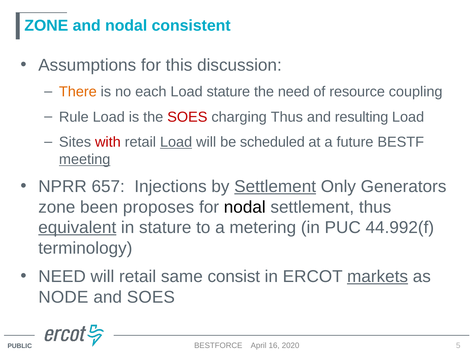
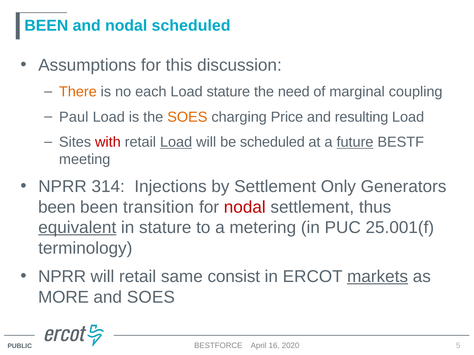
ZONE at (46, 26): ZONE -> BEEN
nodal consistent: consistent -> scheduled
resource: resource -> marginal
Rule: Rule -> Paul
SOES at (187, 117) colour: red -> orange
charging Thus: Thus -> Price
future underline: none -> present
meeting underline: present -> none
657: 657 -> 314
Settlement at (275, 187) underline: present -> none
zone at (57, 207): zone -> been
proposes: proposes -> transition
nodal at (245, 207) colour: black -> red
44.992(f: 44.992(f -> 25.001(f
NEED at (62, 277): NEED -> NPRR
NODE: NODE -> MORE
